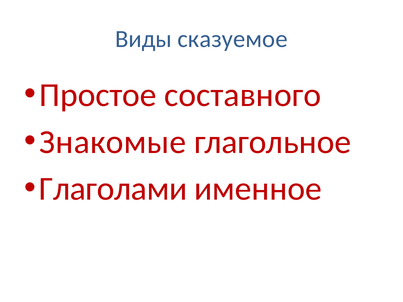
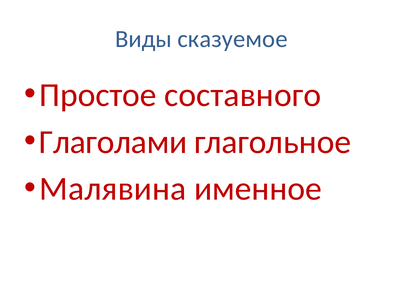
Знакомые: Знакомые -> Глаголами
Глаголами: Глаголами -> Малявина
